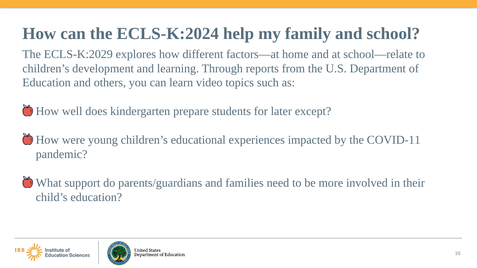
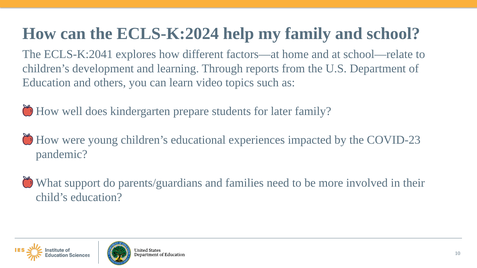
ECLS-K:2029: ECLS-K:2029 -> ECLS-K:2041
later except: except -> family
COVID-11: COVID-11 -> COVID-23
